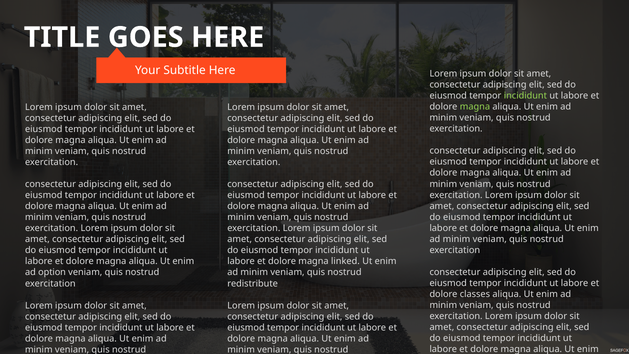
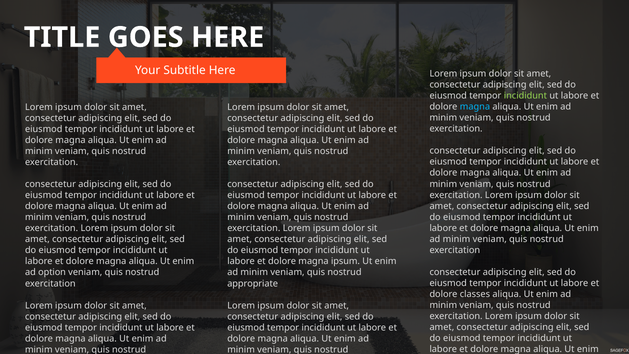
magna at (475, 107) colour: light green -> light blue
magna linked: linked -> ipsum
redistribute: redistribute -> appropriate
